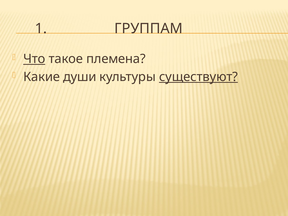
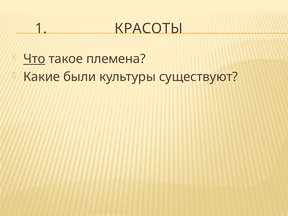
ГРУППАМ: ГРУППАМ -> КРАСОТЫ
души: души -> были
существуют underline: present -> none
